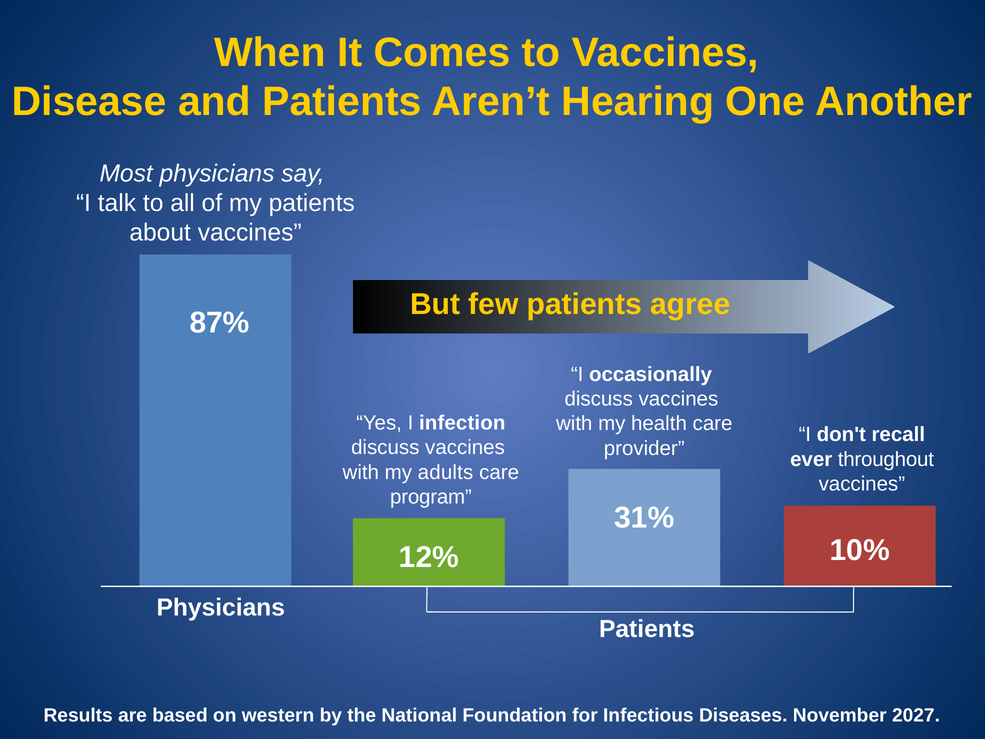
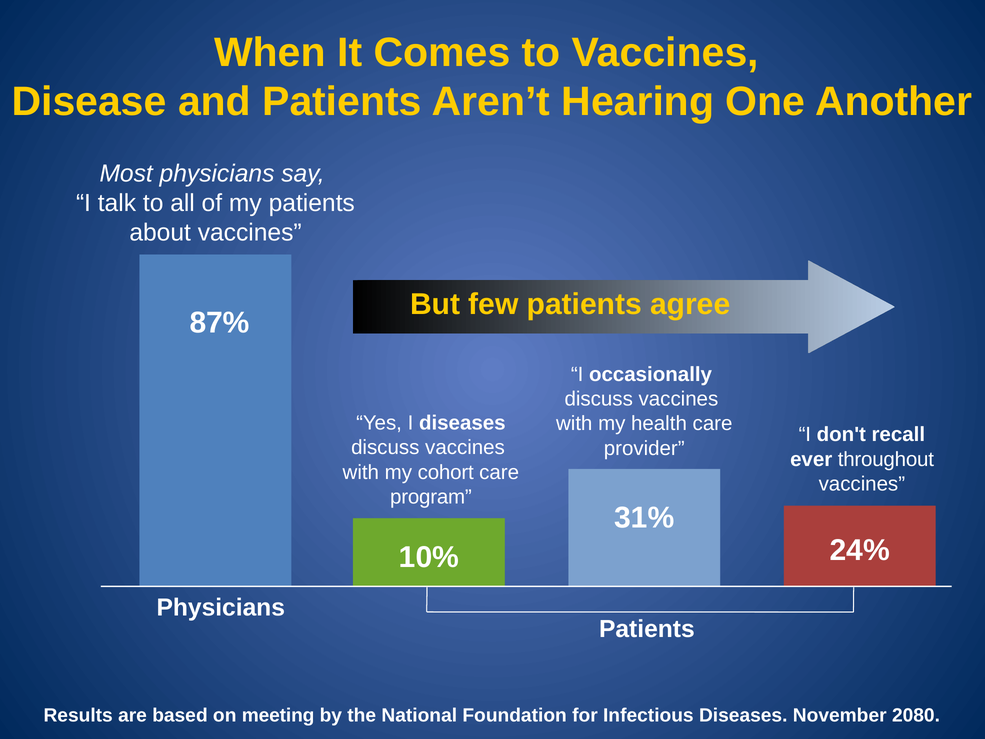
I infection: infection -> diseases
adults: adults -> cohort
10%: 10% -> 24%
12%: 12% -> 10%
western: western -> meeting
2027: 2027 -> 2080
